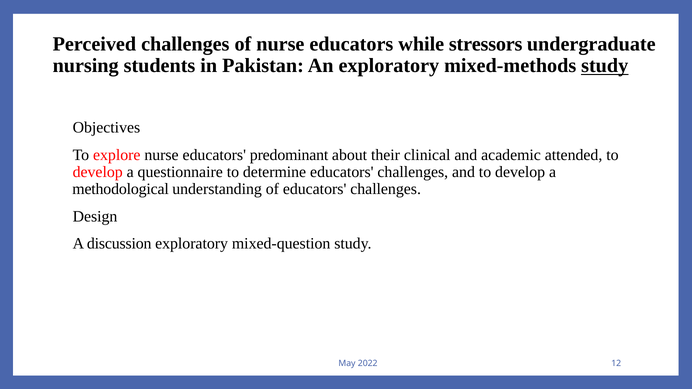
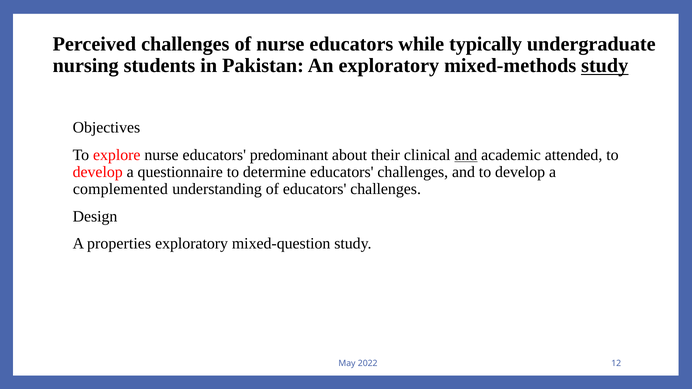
stressors: stressors -> typically
and at (466, 155) underline: none -> present
methodological: methodological -> complemented
discussion: discussion -> properties
